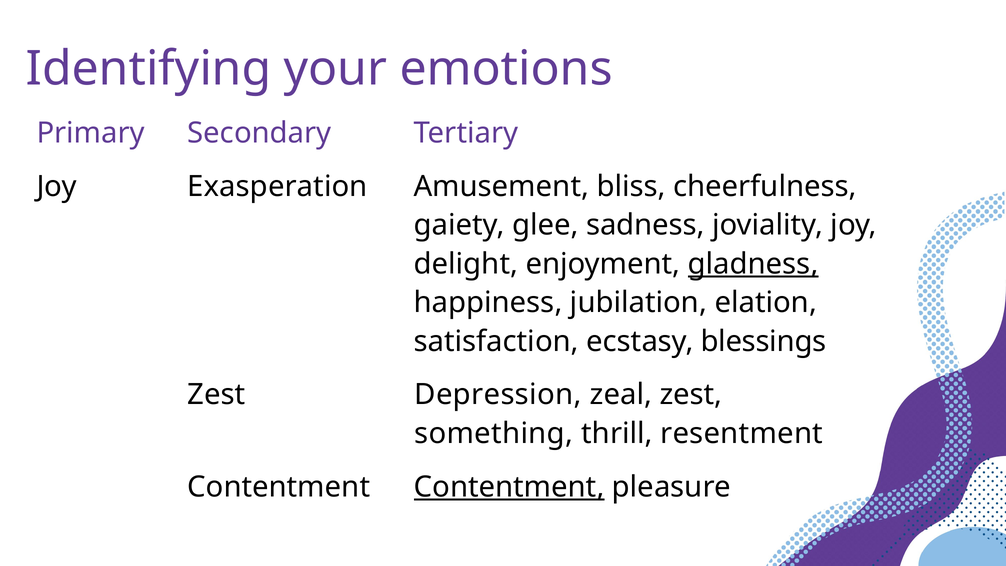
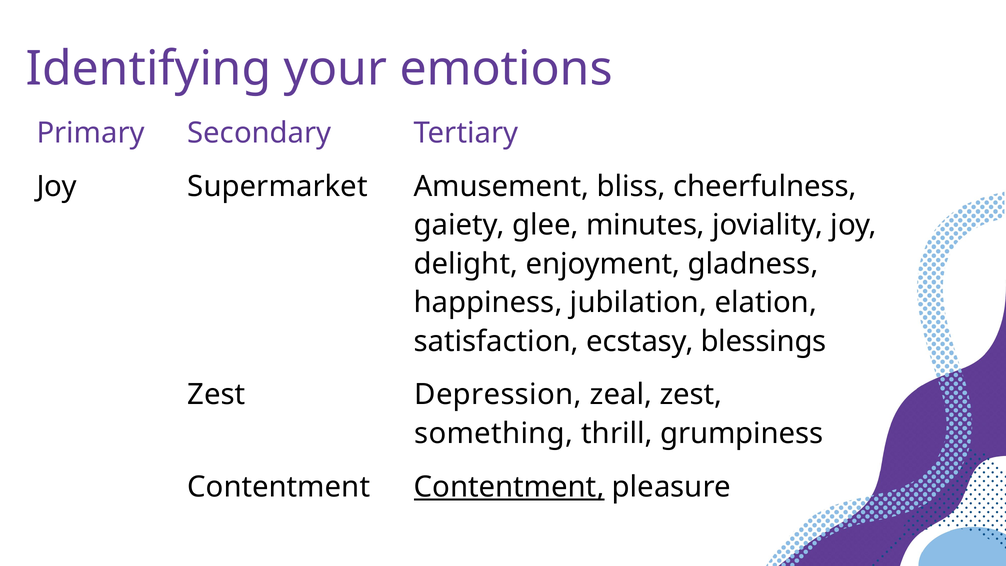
Exasperation: Exasperation -> Supermarket
sadness: sadness -> minutes
gladness underline: present -> none
resentment: resentment -> grumpiness
